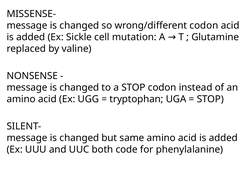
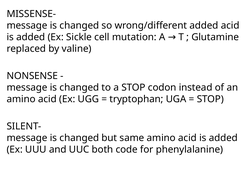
wrong/different codon: codon -> added
